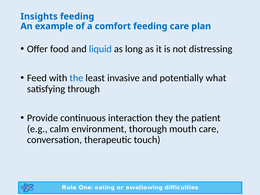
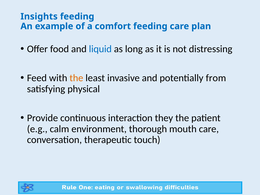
the at (76, 78) colour: blue -> orange
what: what -> from
through: through -> physical
